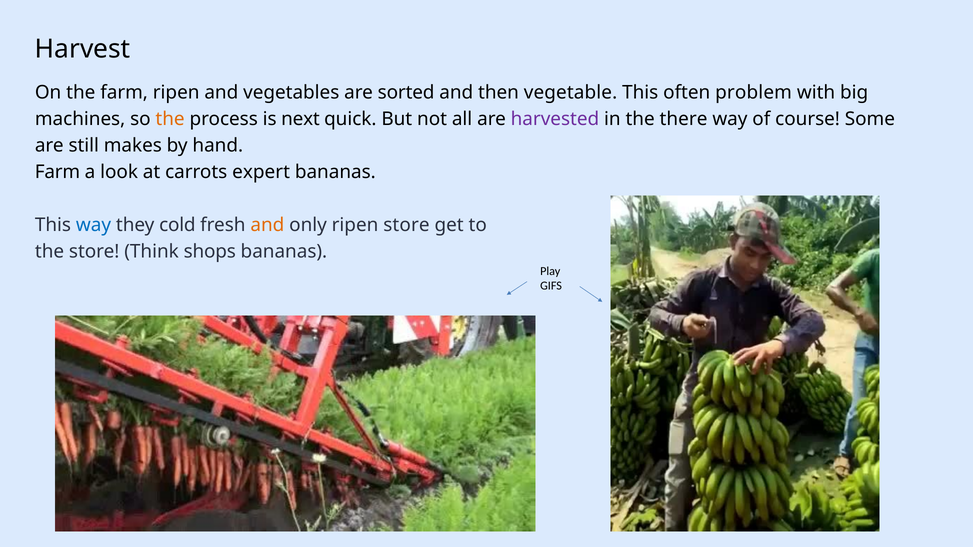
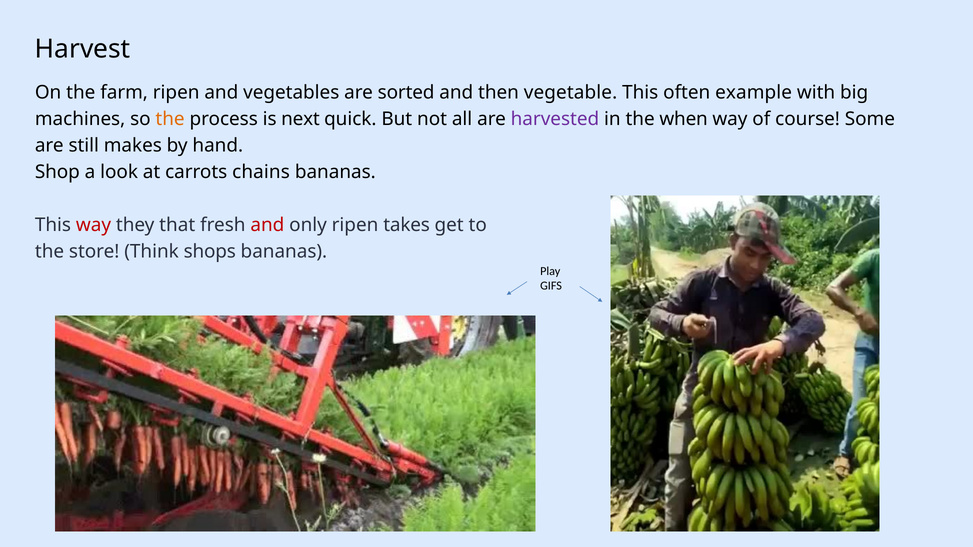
problem: problem -> example
there: there -> when
Farm at (57, 172): Farm -> Shop
expert: expert -> chains
way at (93, 225) colour: blue -> red
cold: cold -> that
and at (267, 225) colour: orange -> red
ripen store: store -> takes
